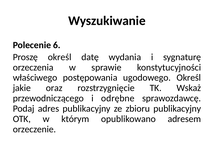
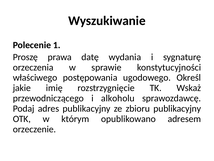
6: 6 -> 1
Proszę określ: określ -> prawa
oraz: oraz -> imię
odrębne: odrębne -> alkoholu
